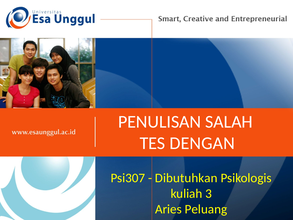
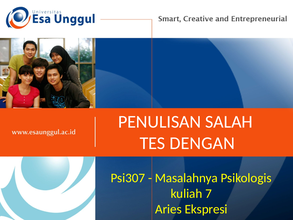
Dibutuhkan: Dibutuhkan -> Masalahnya
3: 3 -> 7
Peluang: Peluang -> Ekspresi
